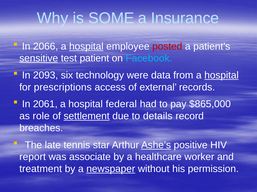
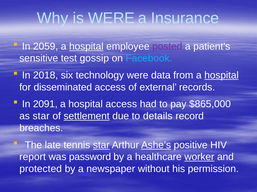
is SOME: SOME -> WERE
2066: 2066 -> 2059
posted colour: red -> purple
sensitive underline: present -> none
patient: patient -> gossip
2093: 2093 -> 2018
prescriptions: prescriptions -> disseminated
2061: 2061 -> 2091
hospital federal: federal -> access
as role: role -> star
star at (101, 145) underline: none -> present
associate: associate -> password
worker underline: none -> present
treatment: treatment -> protected
newspaper underline: present -> none
